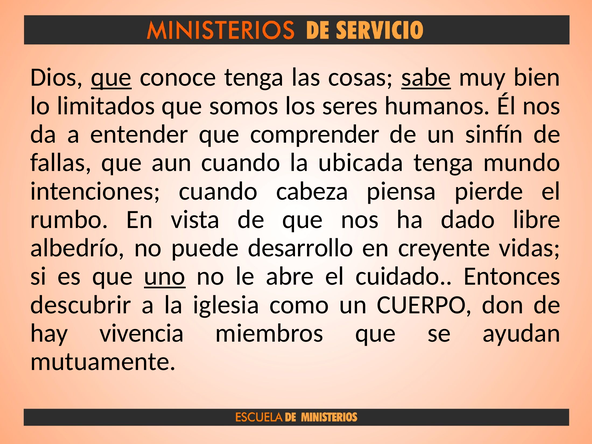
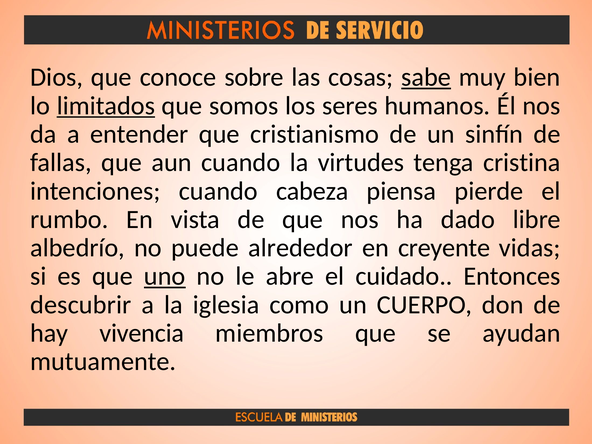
que at (111, 77) underline: present -> none
conoce tenga: tenga -> sobre
limitados underline: none -> present
comprender: comprender -> cristianismo
ubicada: ubicada -> virtudes
mundo: mundo -> cristina
desarrollo: desarrollo -> alrededor
